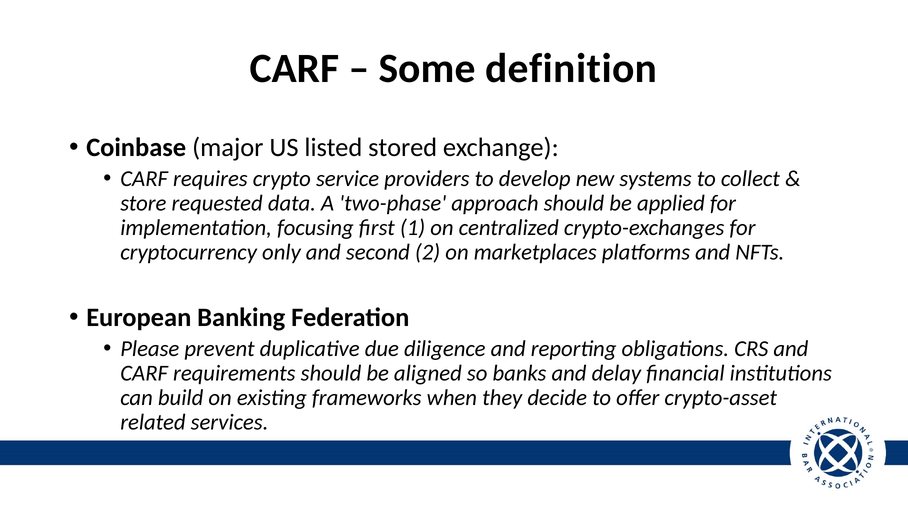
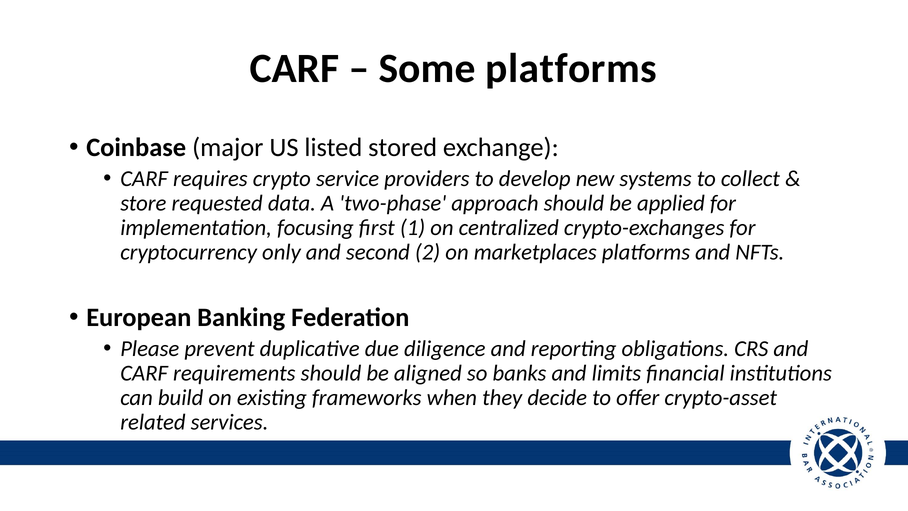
Some definition: definition -> platforms
delay: delay -> limits
